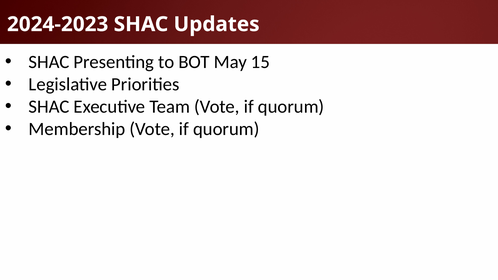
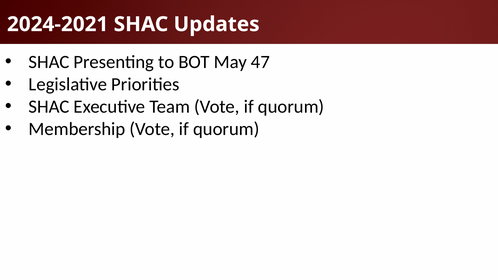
2024-2023: 2024-2023 -> 2024-2021
15: 15 -> 47
